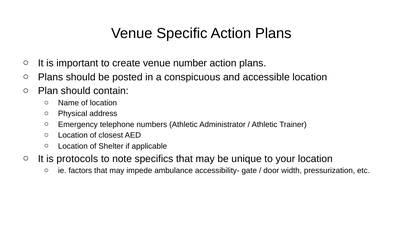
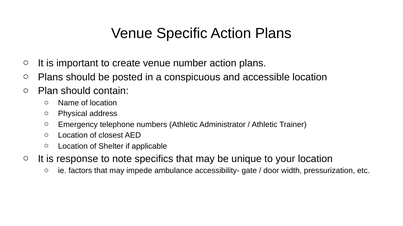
protocols: protocols -> response
